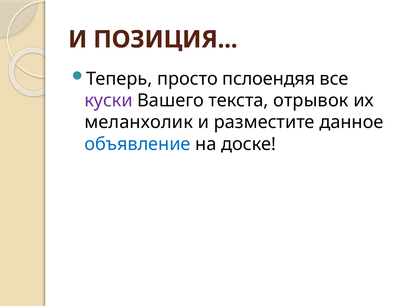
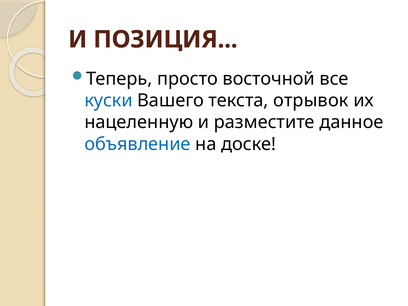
пслоендяя: пслоендяя -> восточной
куски colour: purple -> blue
меланхолик: меланхолик -> нацеленную
